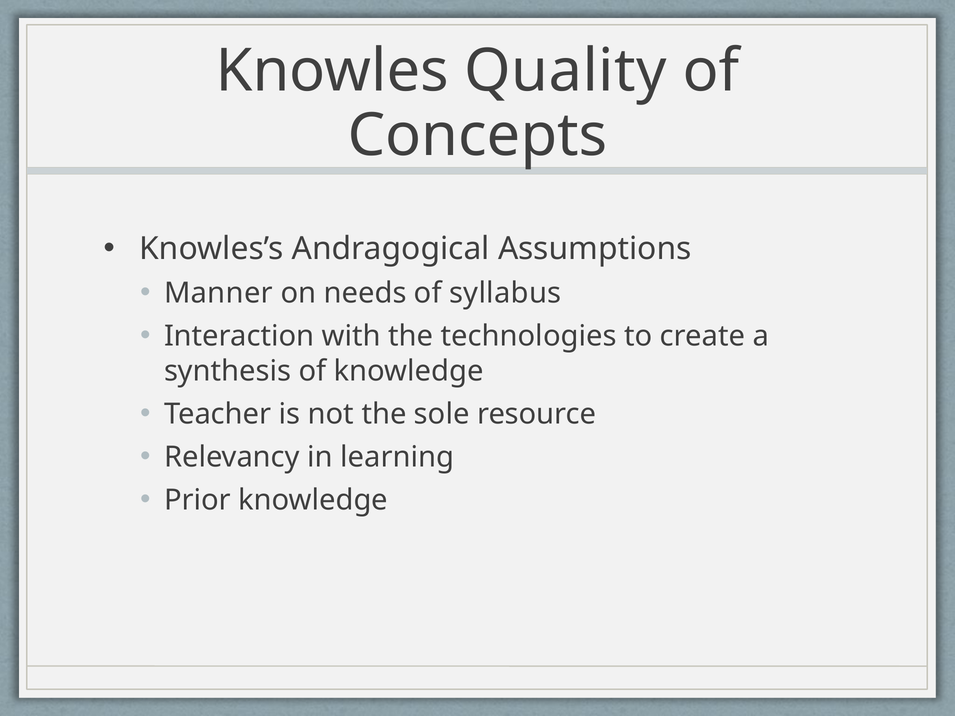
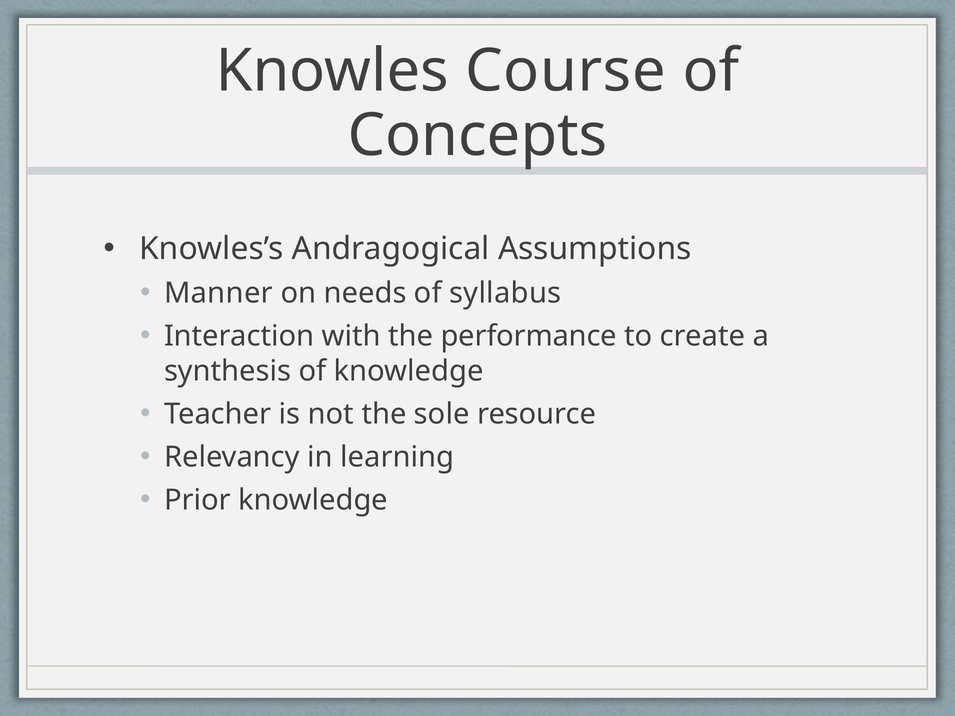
Quality: Quality -> Course
technologies: technologies -> performance
